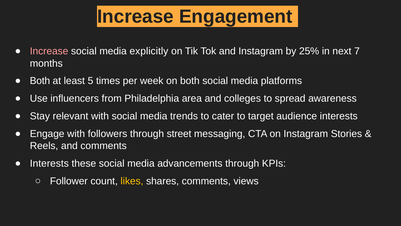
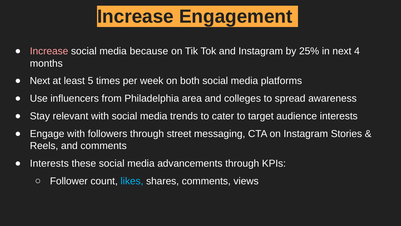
explicitly: explicitly -> because
7: 7 -> 4
Both at (40, 81): Both -> Next
likes colour: yellow -> light blue
